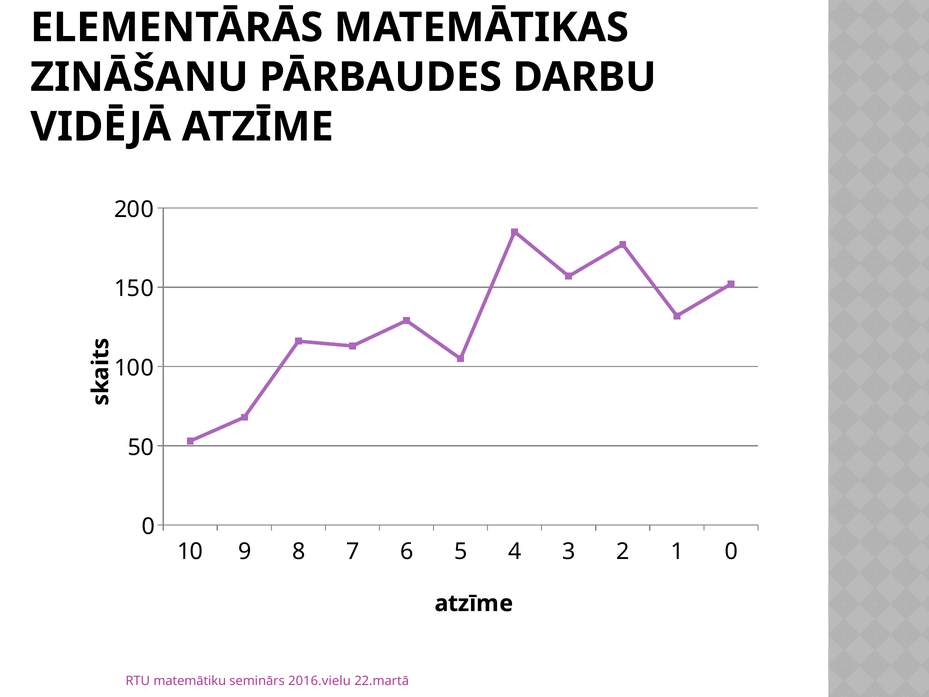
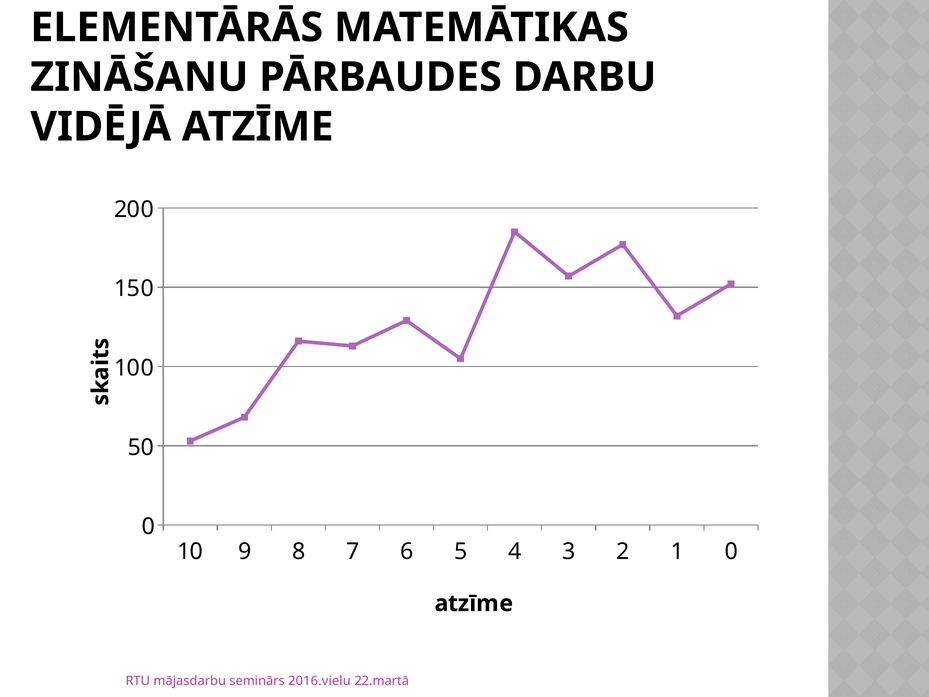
matemātiku: matemātiku -> mājasdarbu
